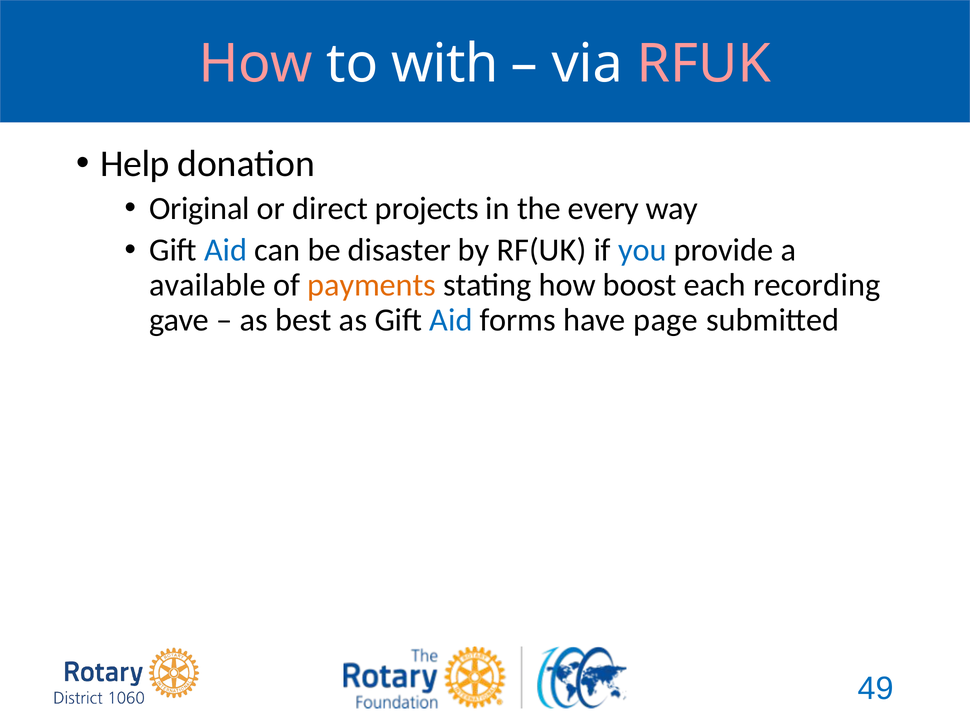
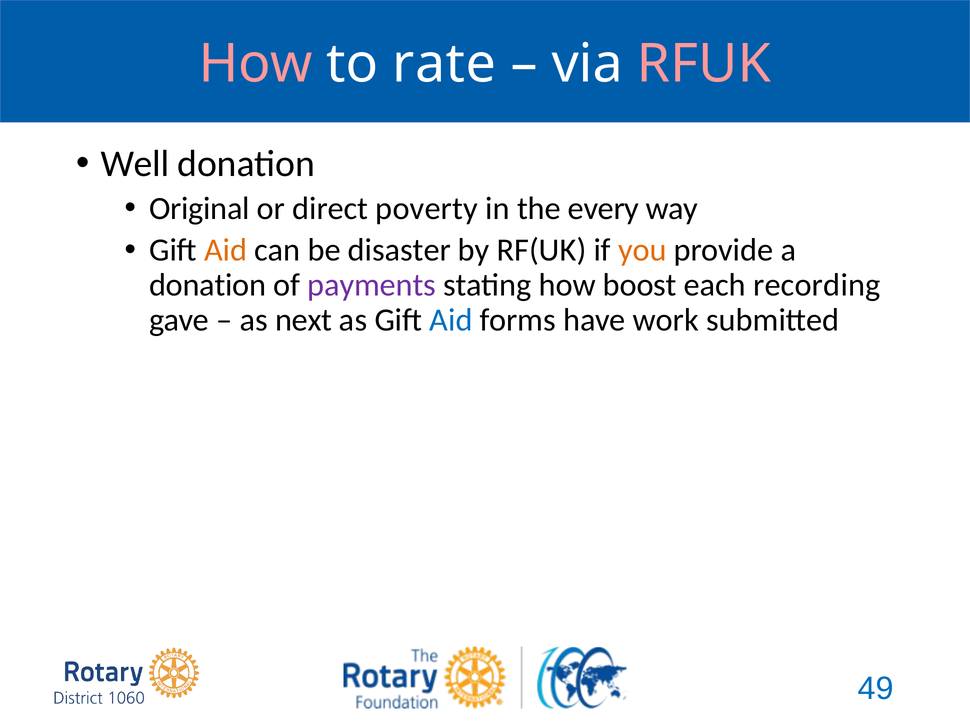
with: with -> rate
Help: Help -> Well
projects: projects -> poverty
Aid at (226, 250) colour: blue -> orange
you colour: blue -> orange
available at (207, 285): available -> donation
payments colour: orange -> purple
best: best -> next
page: page -> work
